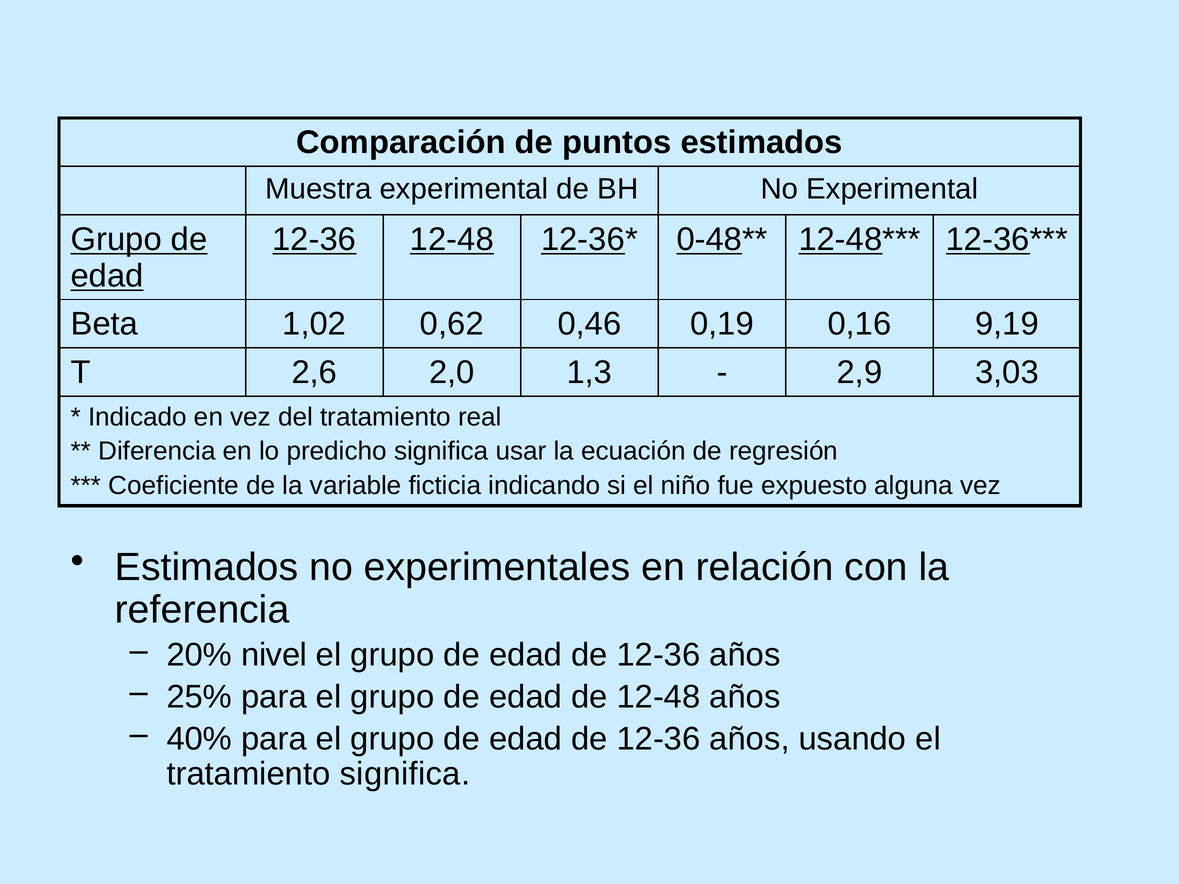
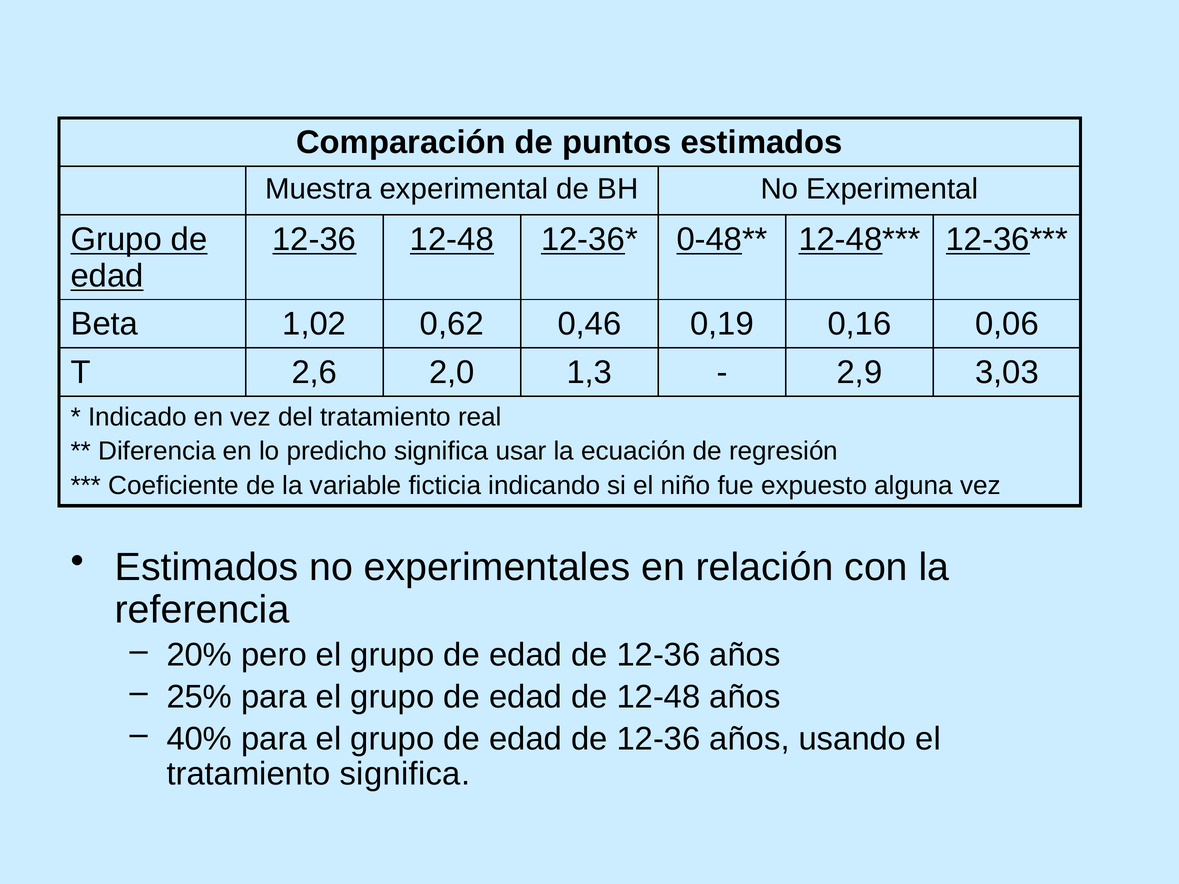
9,19: 9,19 -> 0,06
nivel: nivel -> pero
